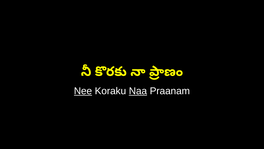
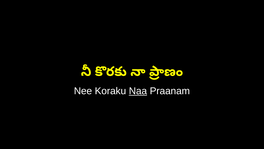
Nee underline: present -> none
